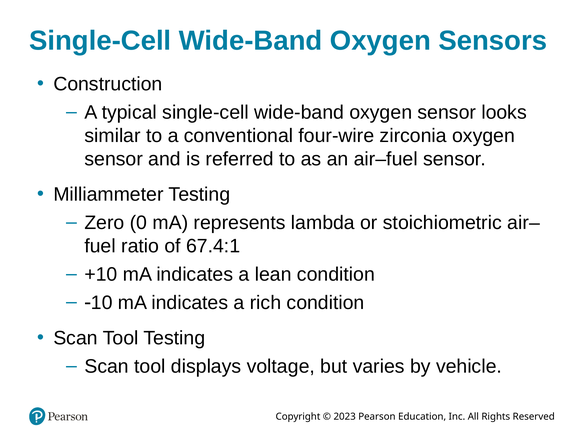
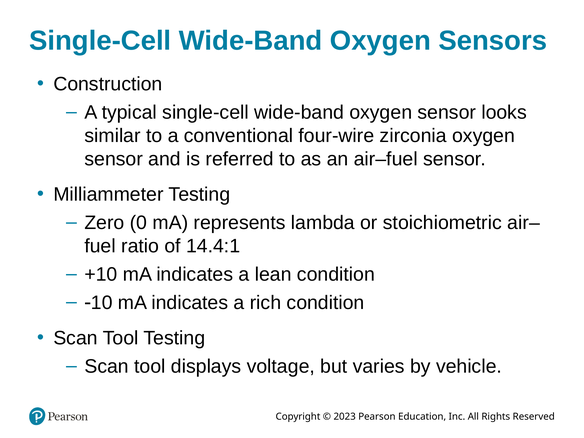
67.4:1: 67.4:1 -> 14.4:1
